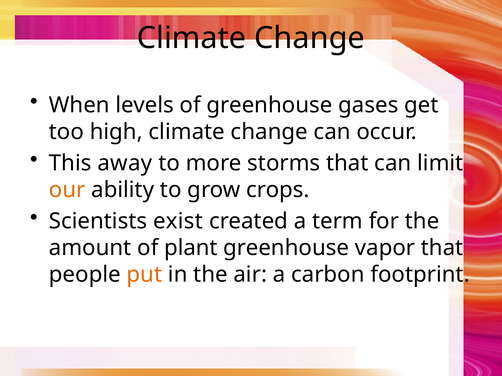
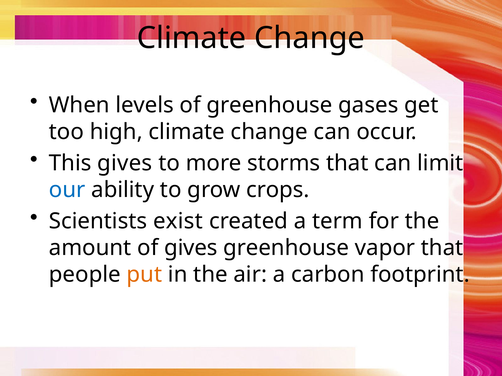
This away: away -> gives
our colour: orange -> blue
of plant: plant -> gives
